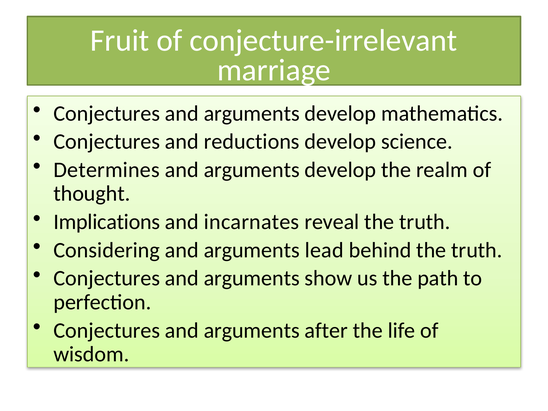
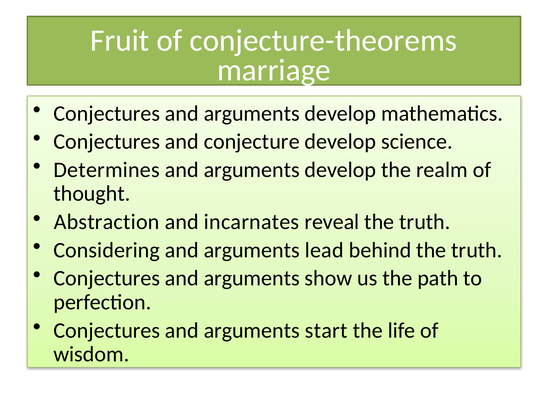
conjecture-irrelevant: conjecture-irrelevant -> conjecture-theorems
reductions: reductions -> conjecture
Implications: Implications -> Abstraction
after: after -> start
